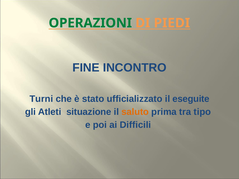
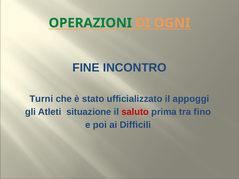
PIEDI: PIEDI -> OGNI
eseguite: eseguite -> appoggi
saluto colour: orange -> red
tipo: tipo -> fino
